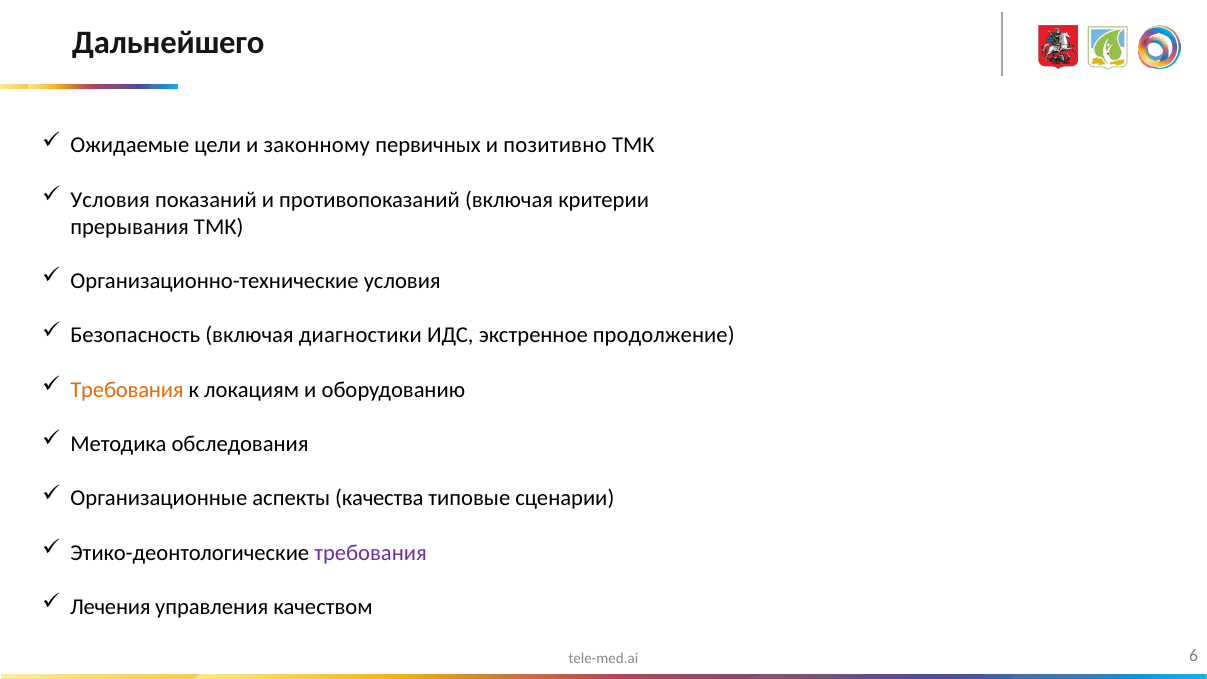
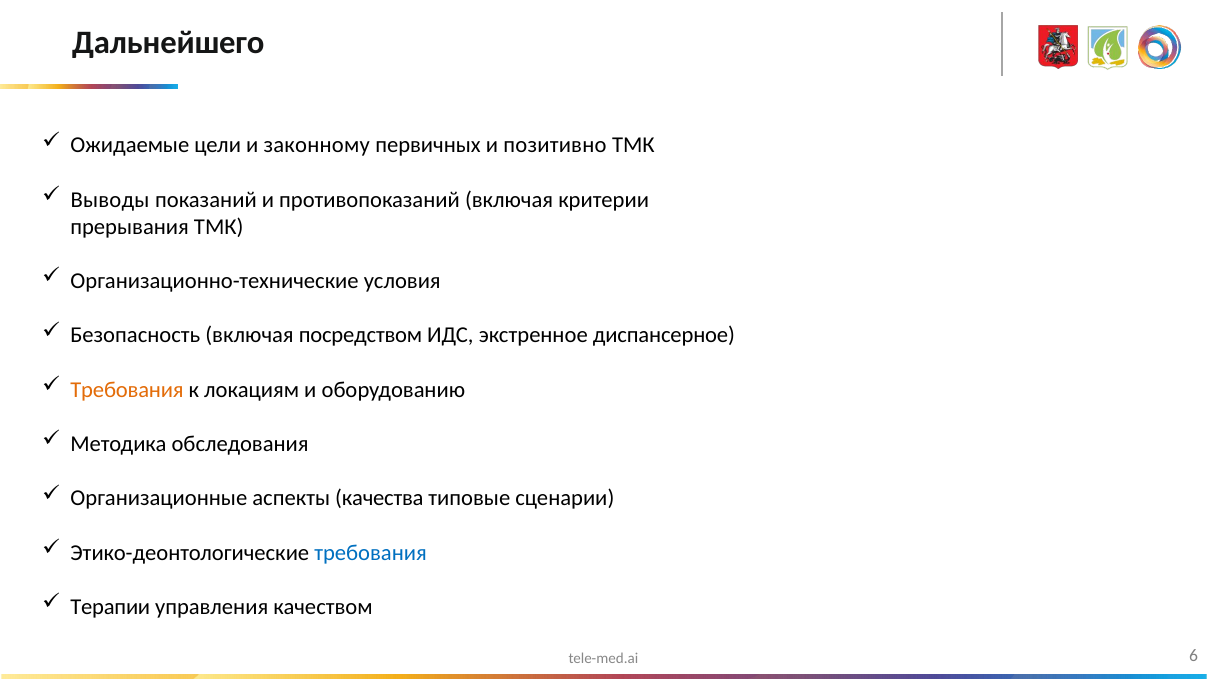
Условия at (110, 200): Условия -> Выводы
диагностики: диагностики -> посредством
продолжение: продолжение -> диспансерное
требования at (371, 553) colour: purple -> blue
Лечения: Лечения -> Терапии
